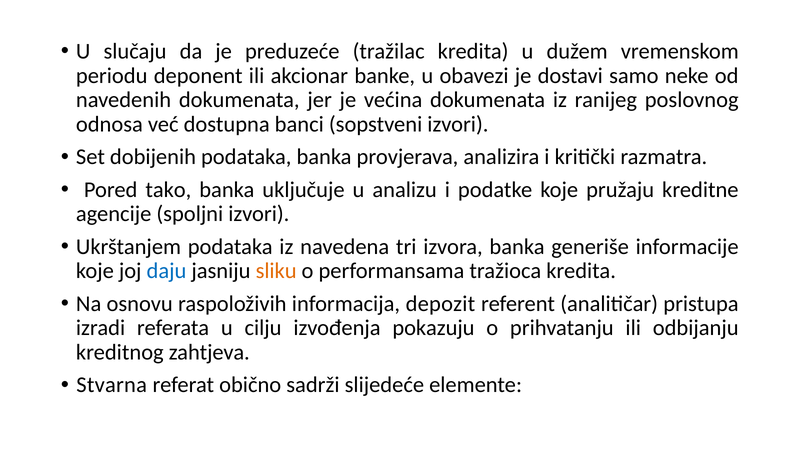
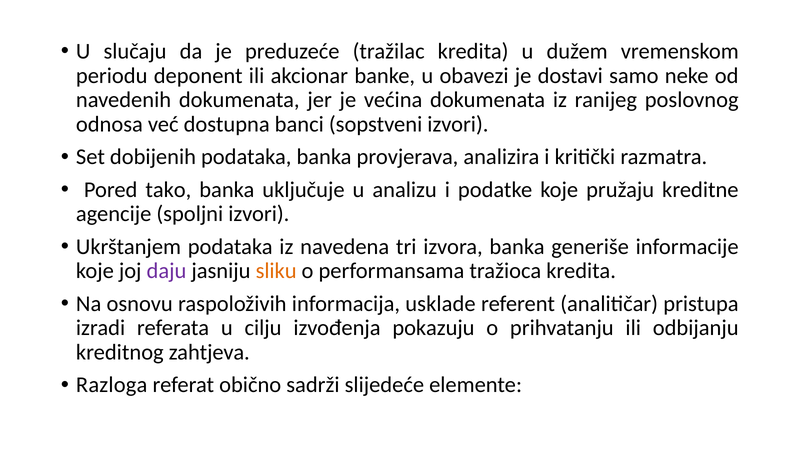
daju colour: blue -> purple
depozit: depozit -> usklade
Stvarna: Stvarna -> Razloga
